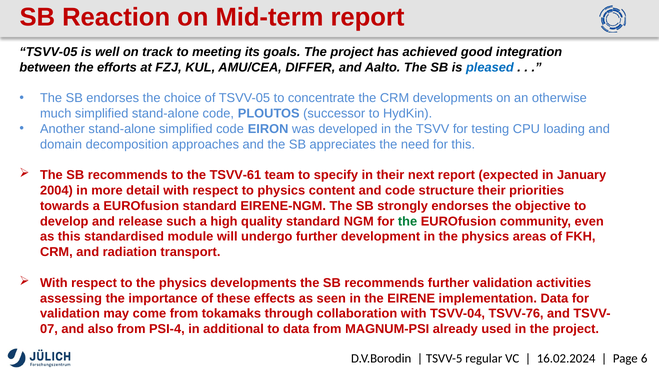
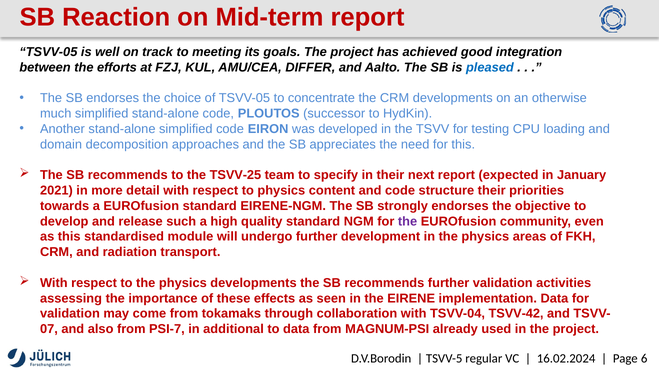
TSVV-61: TSVV-61 -> TSVV-25
2004: 2004 -> 2021
the at (408, 221) colour: green -> purple
TSVV-76: TSVV-76 -> TSVV-42
PSI-4: PSI-4 -> PSI-7
